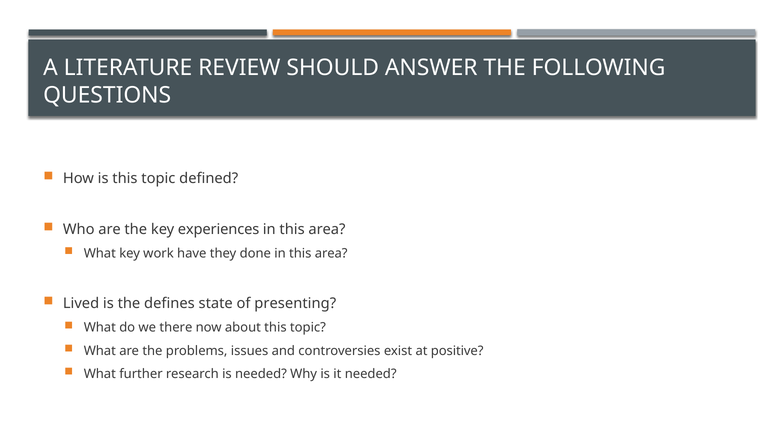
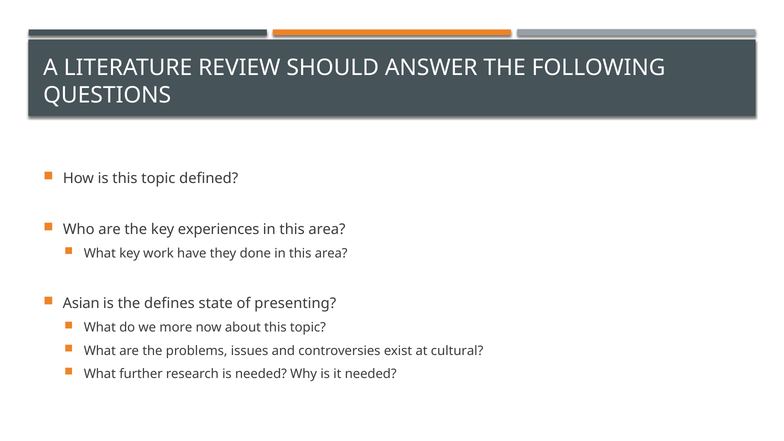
Lived: Lived -> Asian
there: there -> more
positive: positive -> cultural
